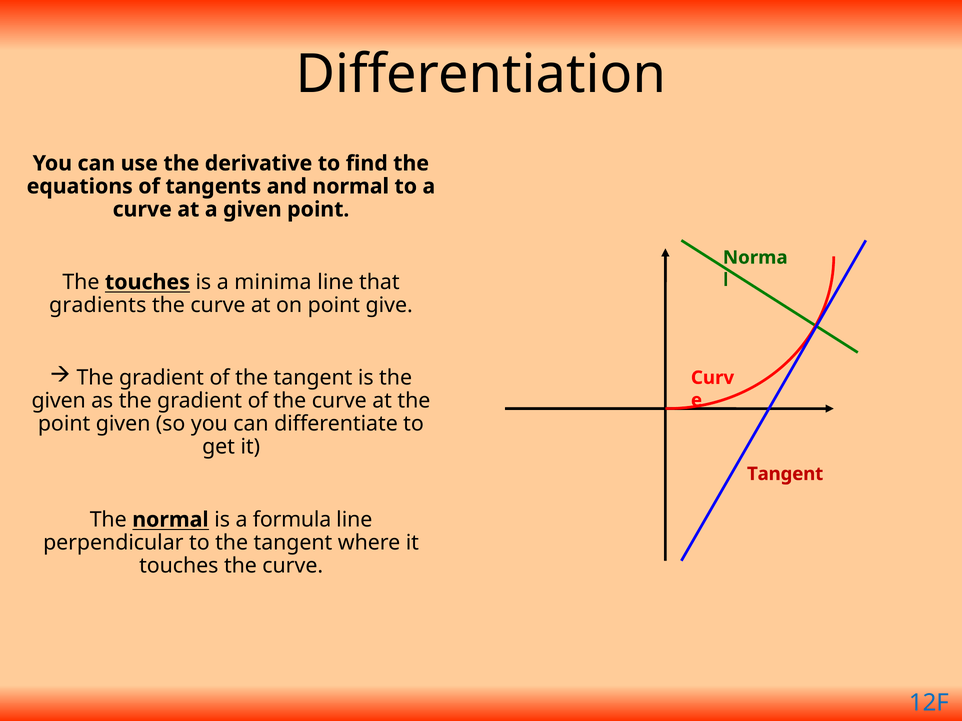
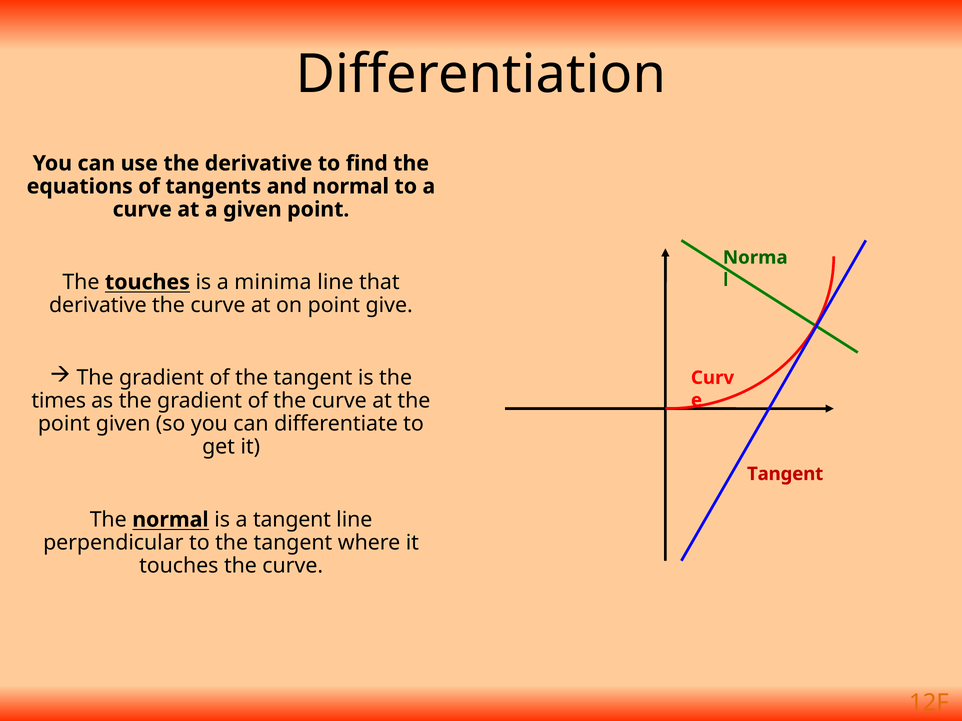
gradients at (98, 305): gradients -> derivative
given at (59, 401): given -> times
a formula: formula -> tangent
12F colour: blue -> orange
